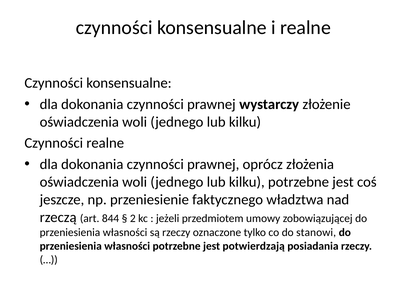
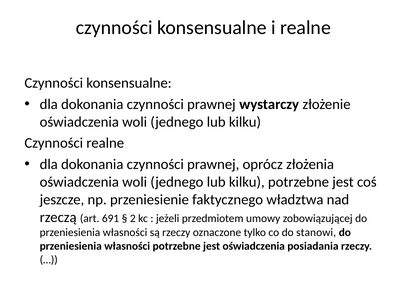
844: 844 -> 691
jest potwierdzają: potwierdzają -> oświadczenia
